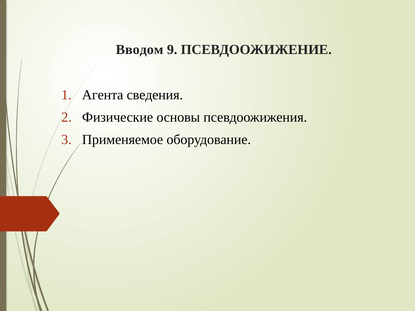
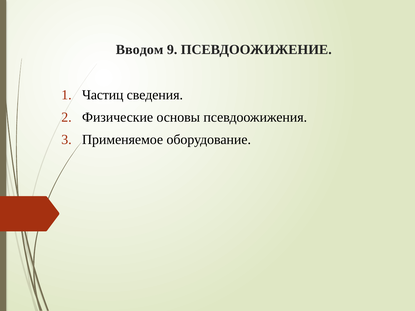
Агента: Агента -> Частиц
